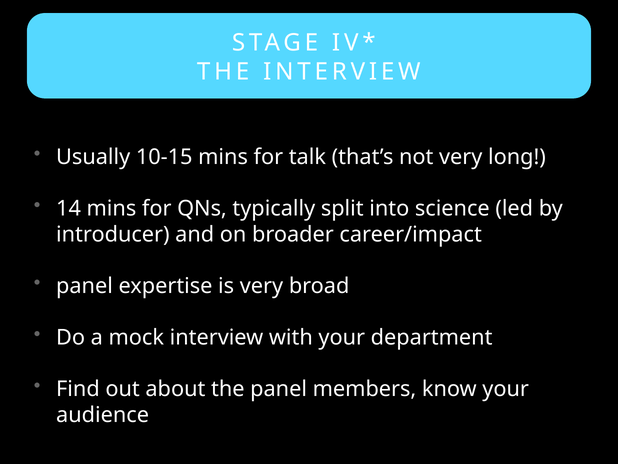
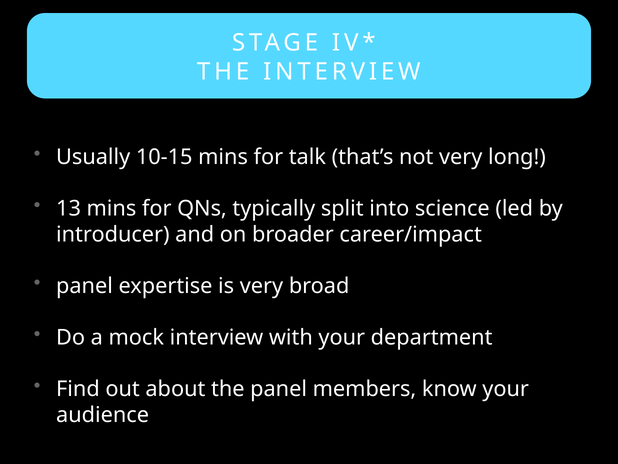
14: 14 -> 13
